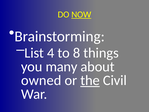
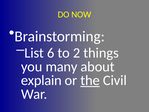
NOW underline: present -> none
4: 4 -> 6
8: 8 -> 2
owned: owned -> explain
